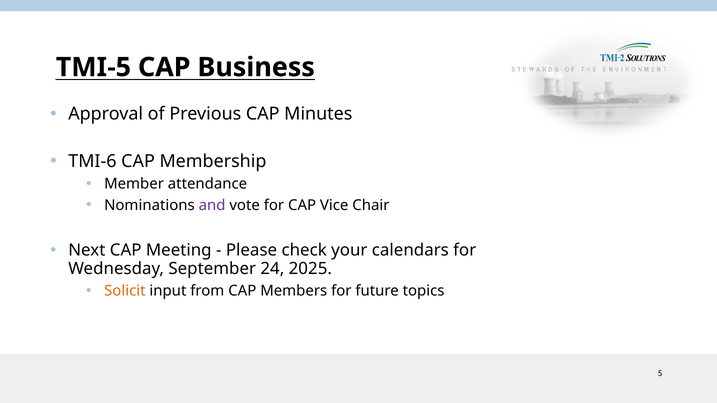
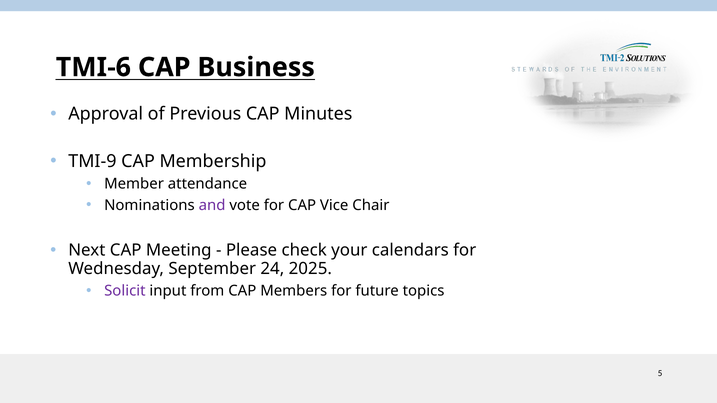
TMI-5: TMI-5 -> TMI-6
TMI-6: TMI-6 -> TMI-9
Solicit colour: orange -> purple
